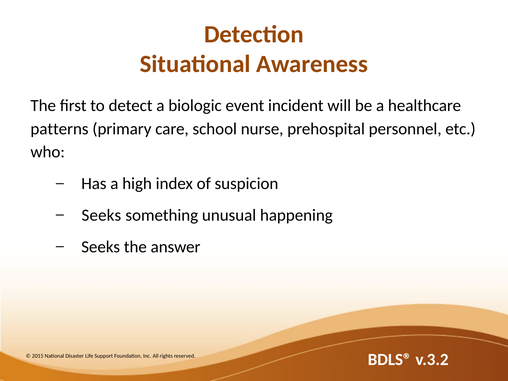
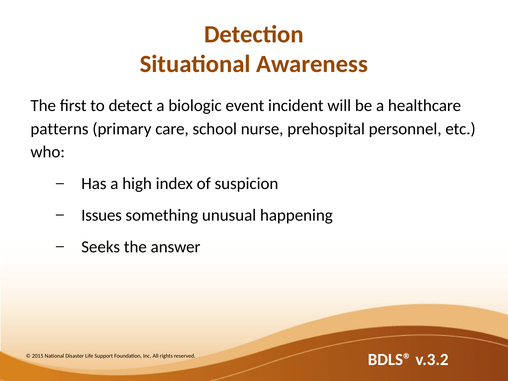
Seeks at (101, 215): Seeks -> Issues
